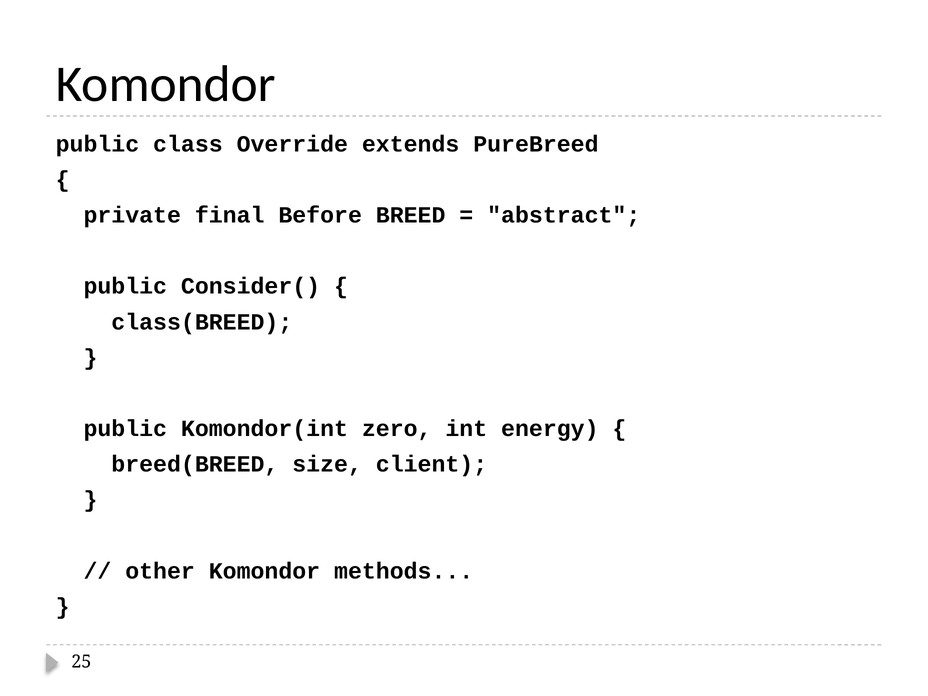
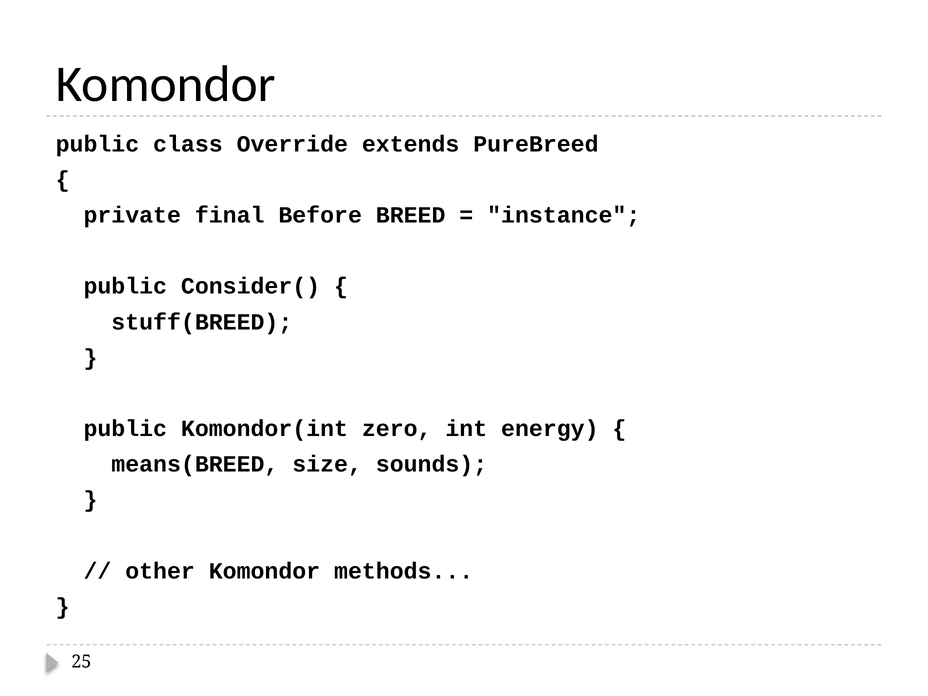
abstract: abstract -> instance
class(BREED: class(BREED -> stuff(BREED
breed(BREED: breed(BREED -> means(BREED
client: client -> sounds
